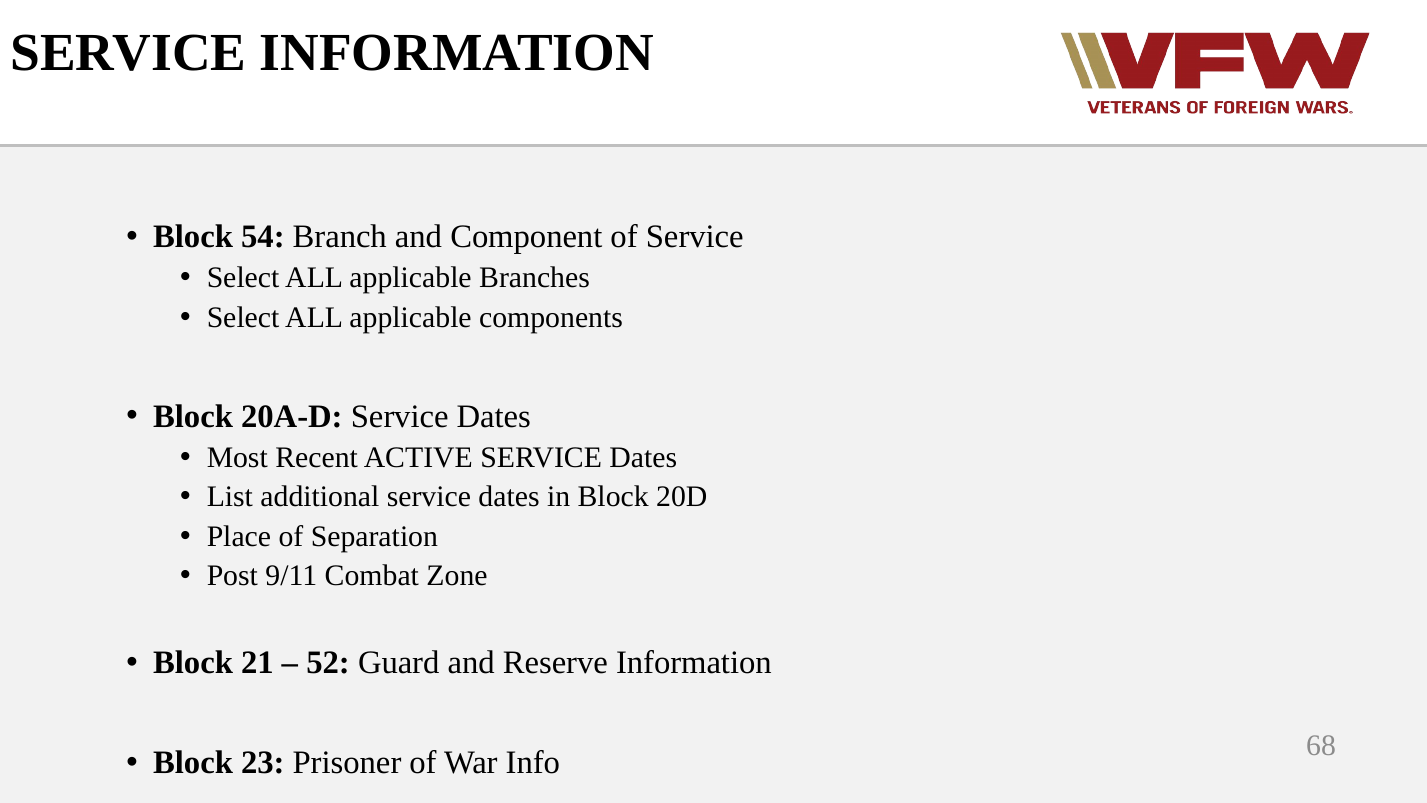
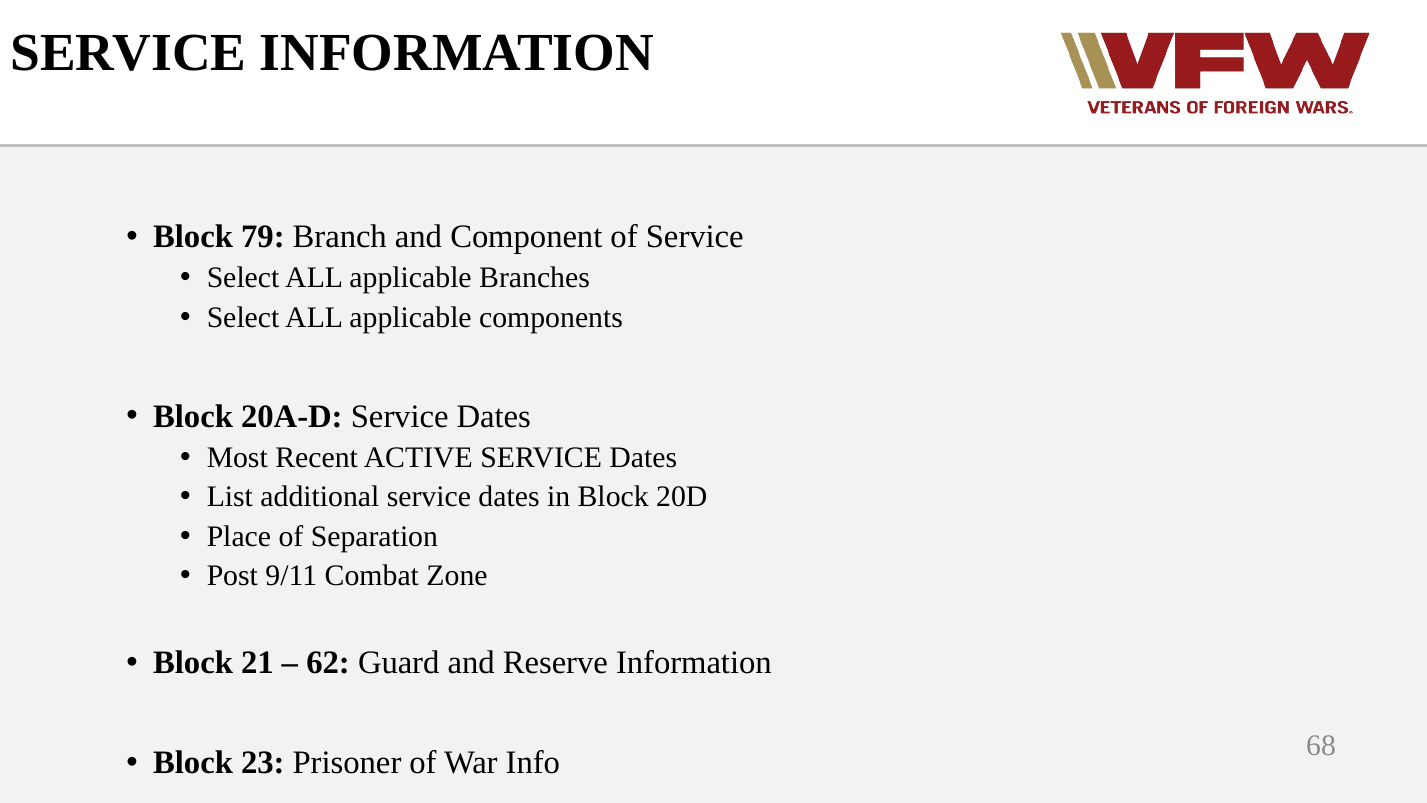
54: 54 -> 79
52: 52 -> 62
